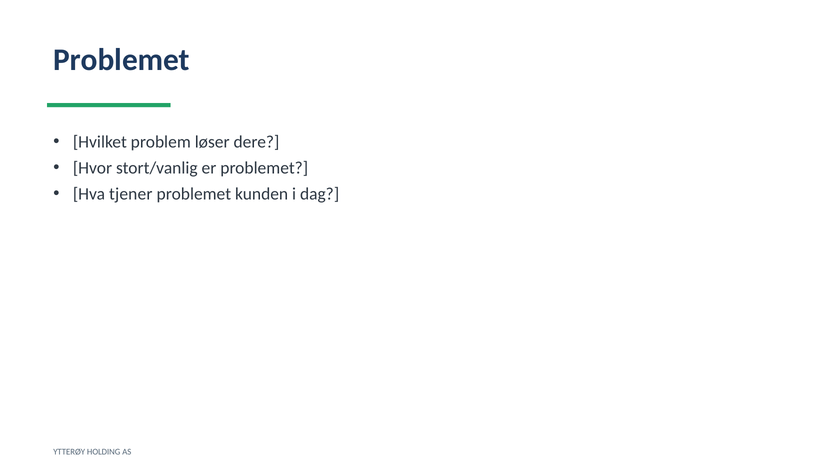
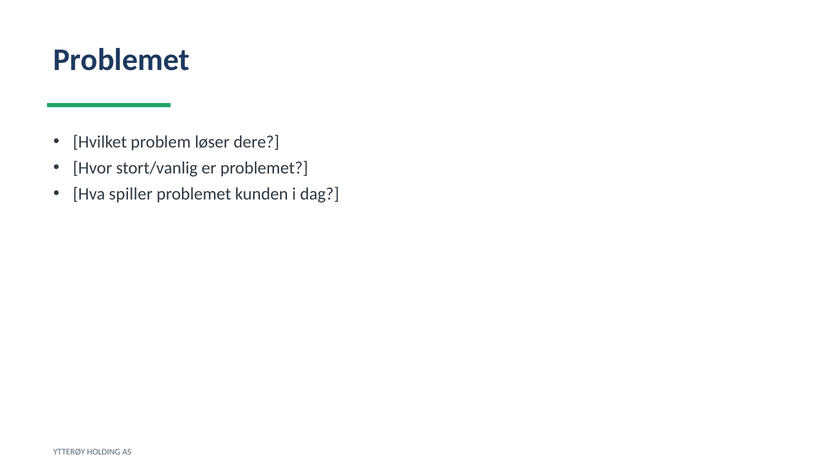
tjener: tjener -> spiller
